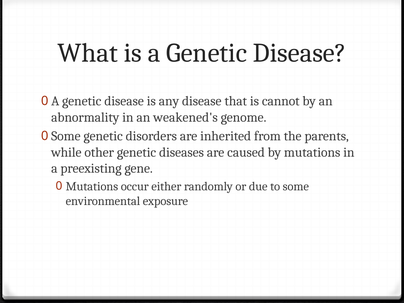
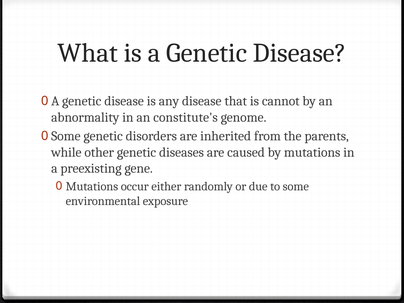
weakened's: weakened's -> constitute's
